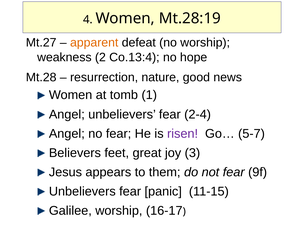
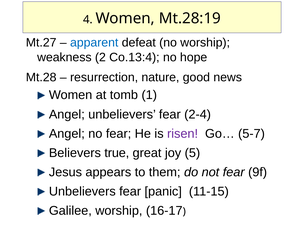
apparent colour: orange -> blue
feet: feet -> true
3: 3 -> 5
